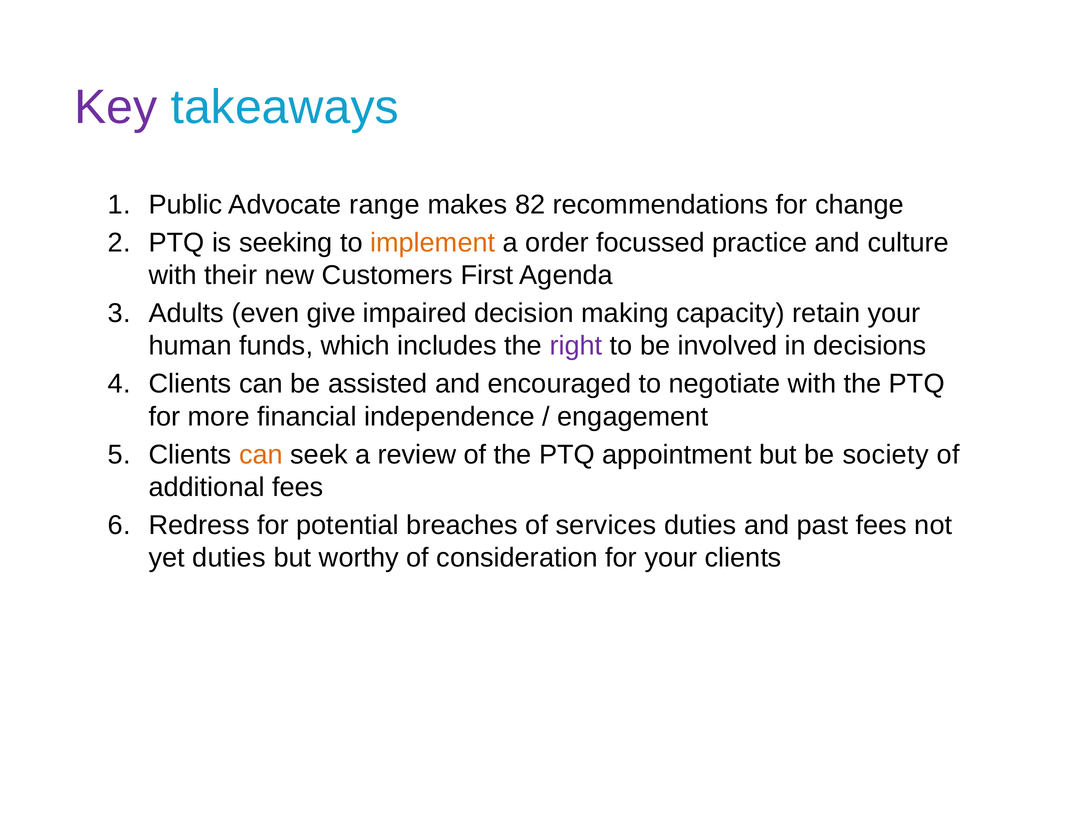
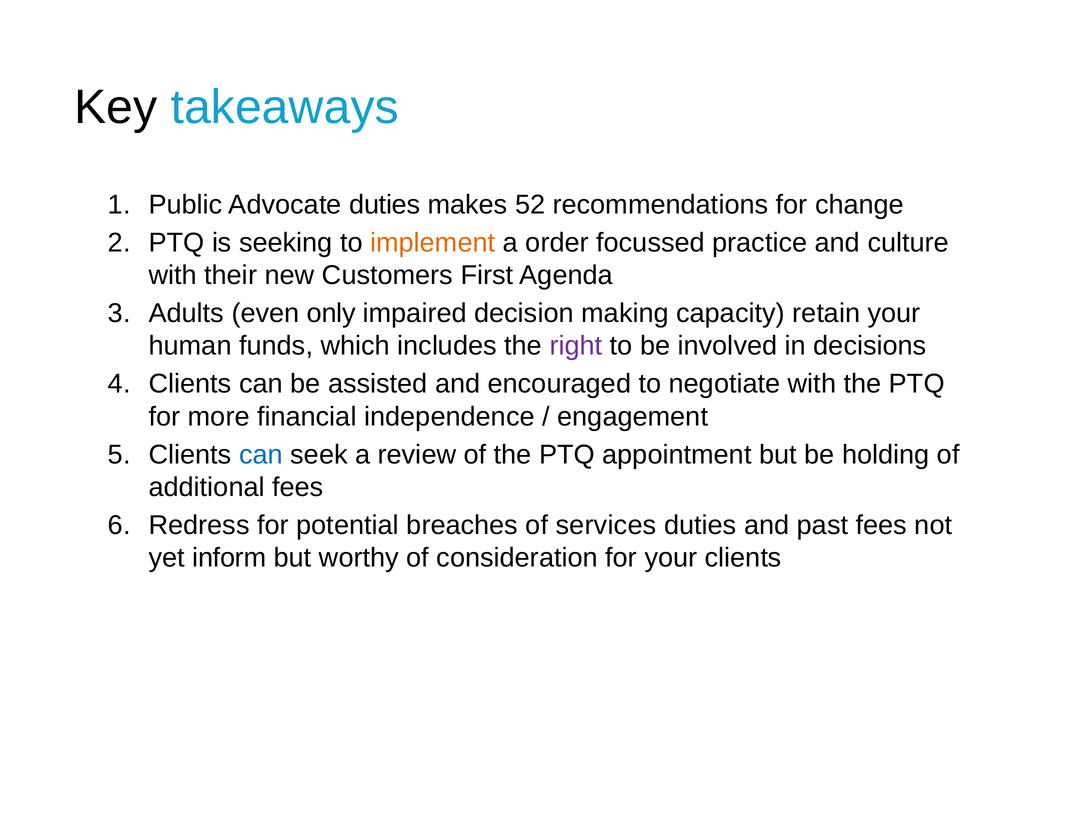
Key colour: purple -> black
Advocate range: range -> duties
82: 82 -> 52
give: give -> only
can at (261, 454) colour: orange -> blue
society: society -> holding
yet duties: duties -> inform
